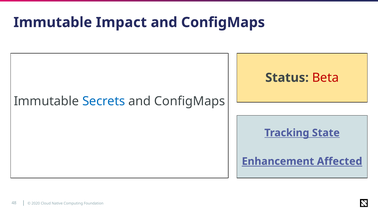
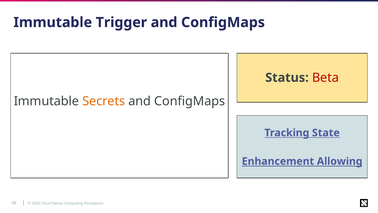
Impact: Impact -> Trigger
Secrets colour: blue -> orange
Affected: Affected -> Allowing
